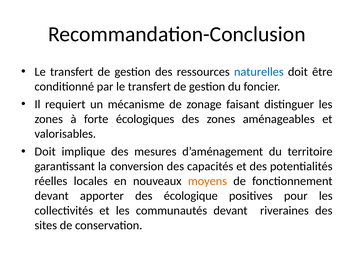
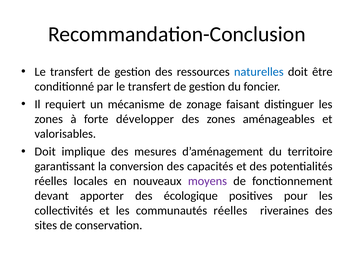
écologiques: écologiques -> développer
moyens colour: orange -> purple
communautés devant: devant -> réelles
